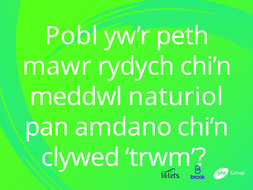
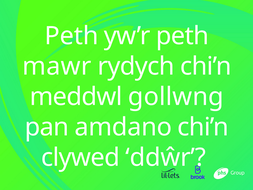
Pobl at (71, 36): Pobl -> Peth
naturiol: naturiol -> gollwng
trwm: trwm -> ddŵr
